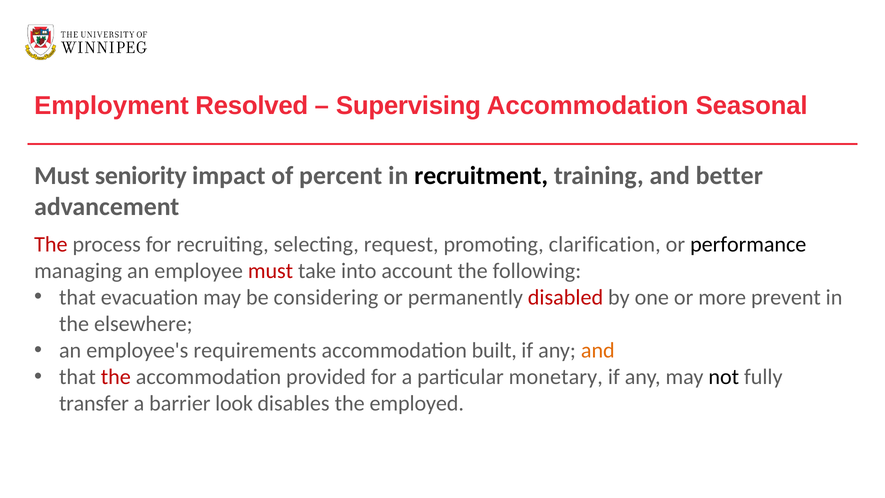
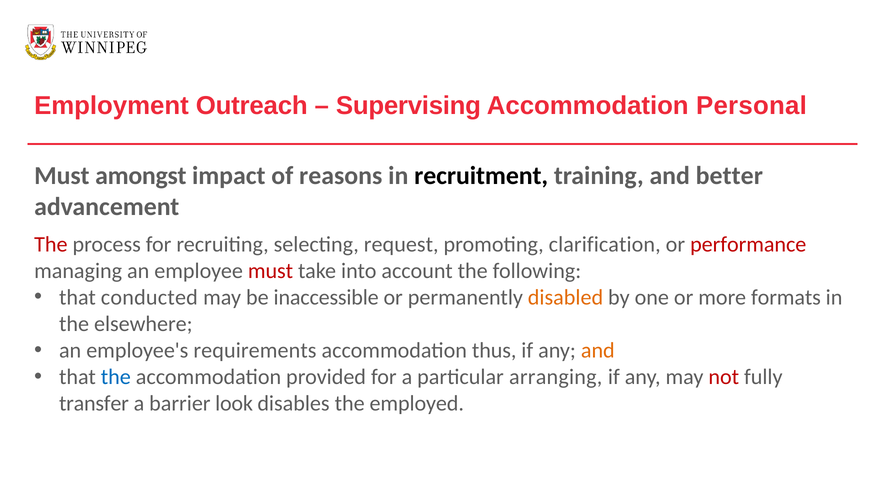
Resolved: Resolved -> Outreach
Seasonal: Seasonal -> Personal
seniority: seniority -> amongst
percent: percent -> reasons
performance colour: black -> red
evacuation: evacuation -> conducted
considering: considering -> inaccessible
disabled colour: red -> orange
prevent: prevent -> formats
built: built -> thus
the at (116, 377) colour: red -> blue
monetary: monetary -> arranging
not colour: black -> red
